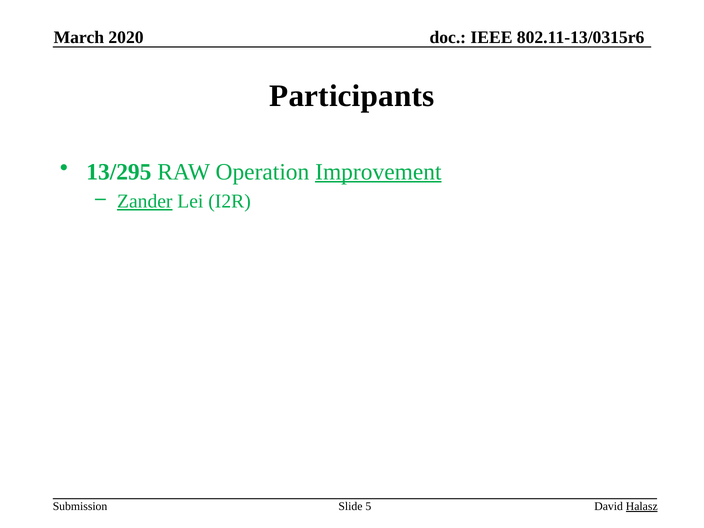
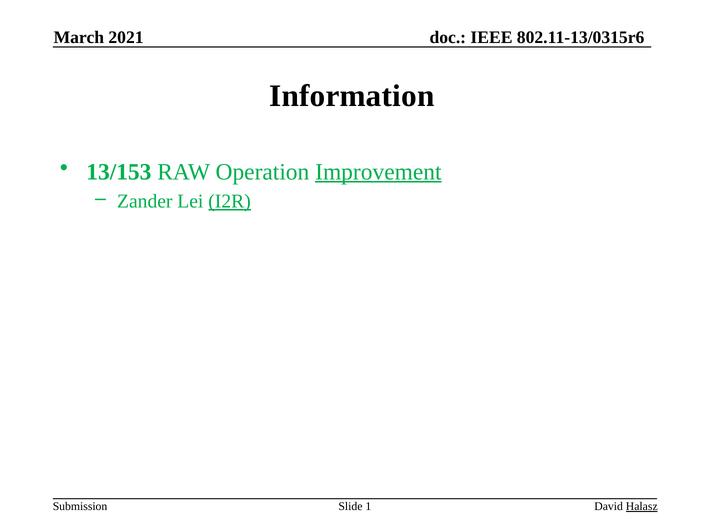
2020: 2020 -> 2021
Participants: Participants -> Information
13/295: 13/295 -> 13/153
Zander underline: present -> none
I2R underline: none -> present
5: 5 -> 1
